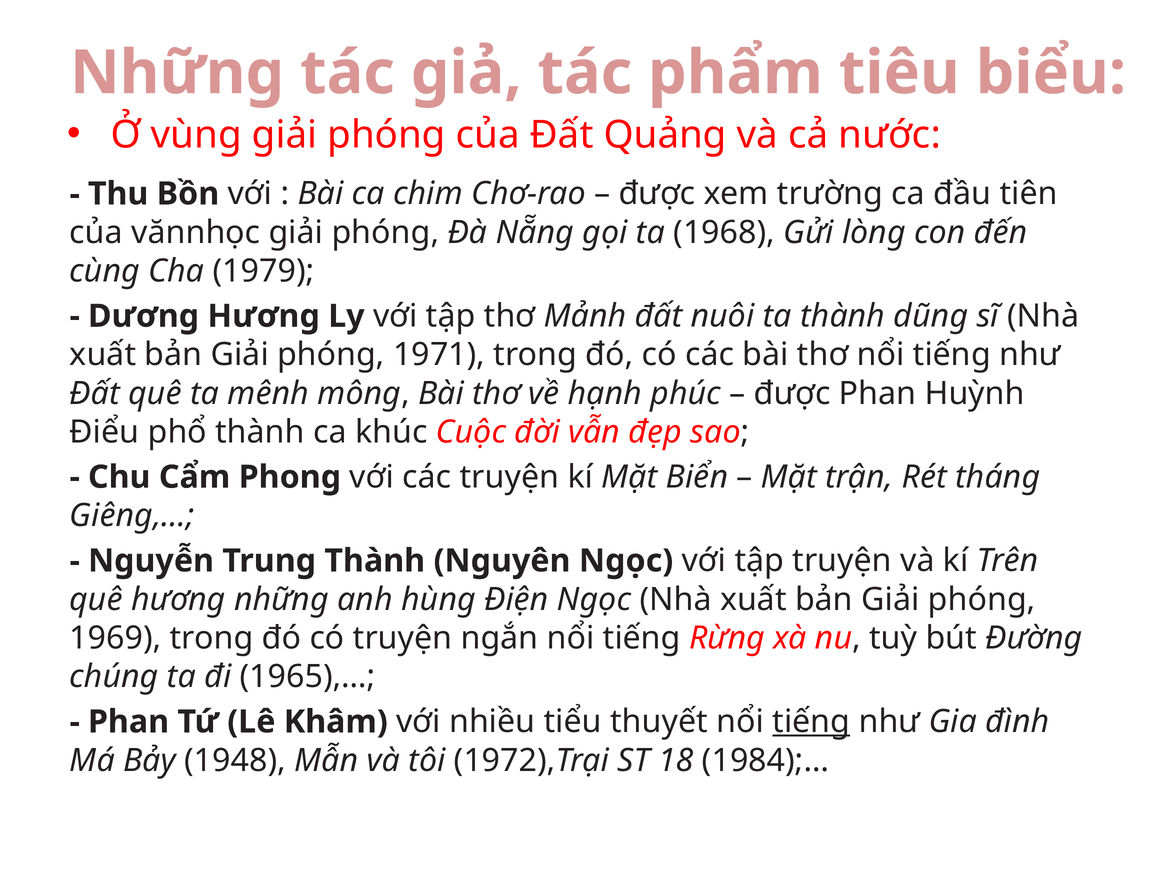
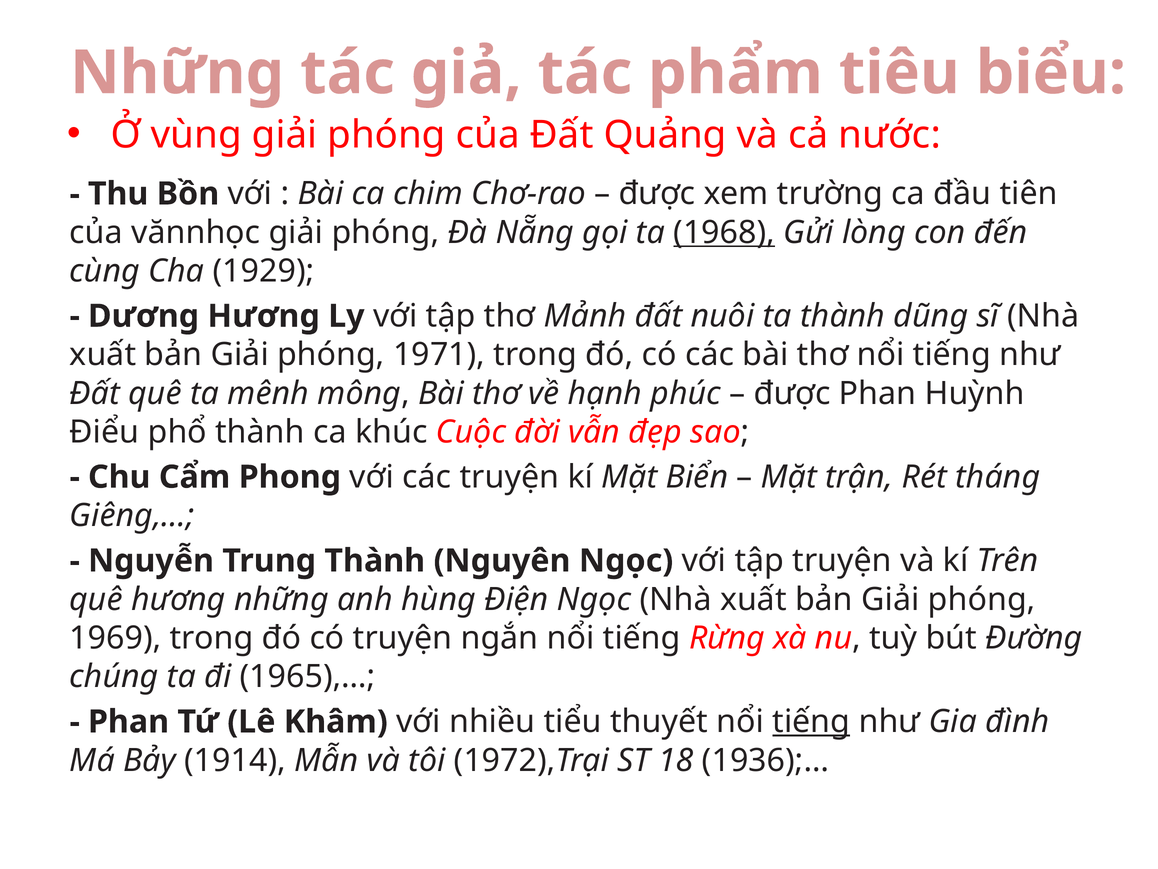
1968 underline: none -> present
1979: 1979 -> 1929
1948: 1948 -> 1914
1984);…: 1984);… -> 1936);…
